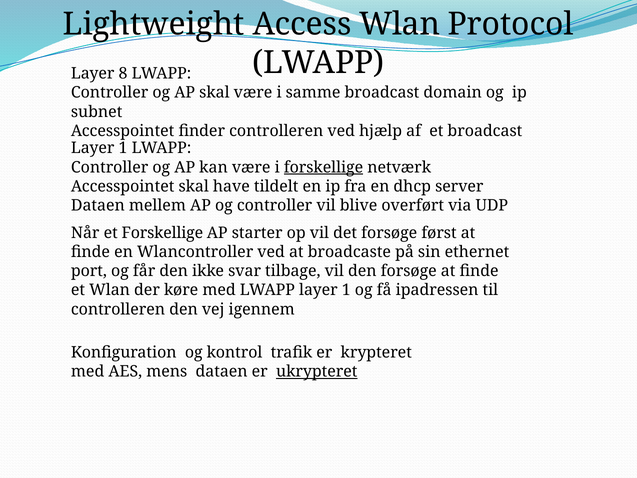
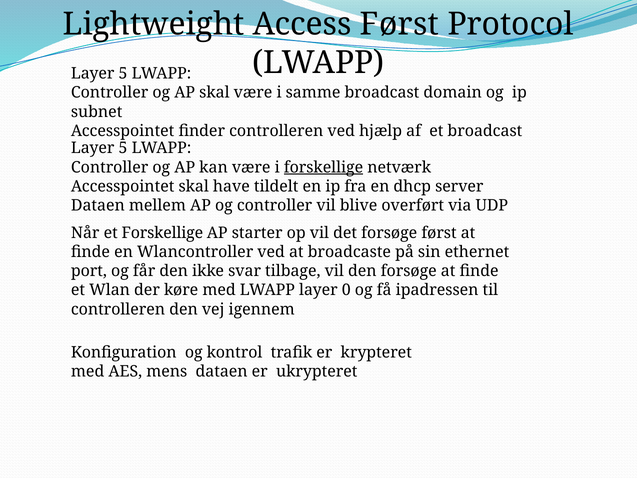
Access Wlan: Wlan -> Først
8 at (123, 73): 8 -> 5
1 at (123, 148): 1 -> 5
LWAPP layer 1: 1 -> 0
ukrypteret underline: present -> none
